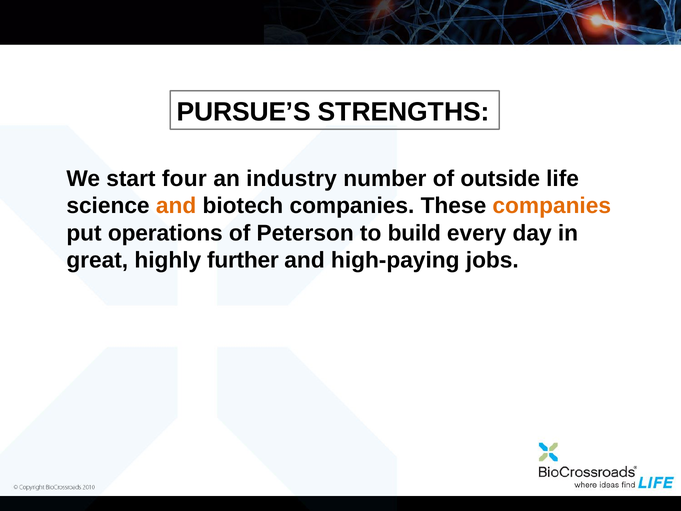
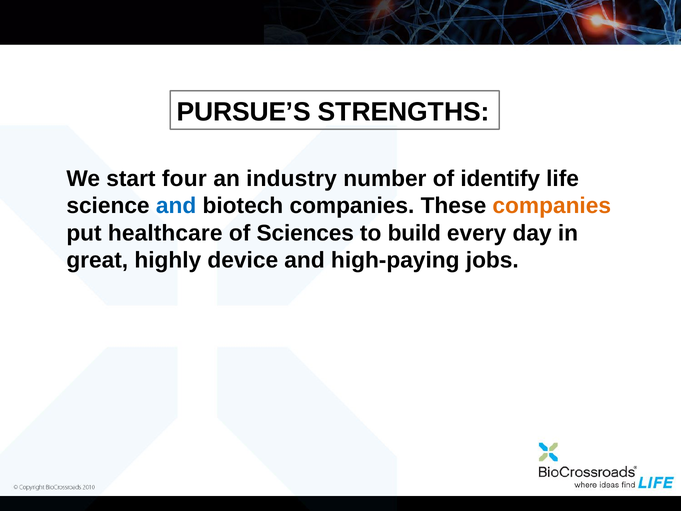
outside: outside -> identify
and at (176, 206) colour: orange -> blue
operations: operations -> healthcare
Peterson: Peterson -> Sciences
further: further -> device
